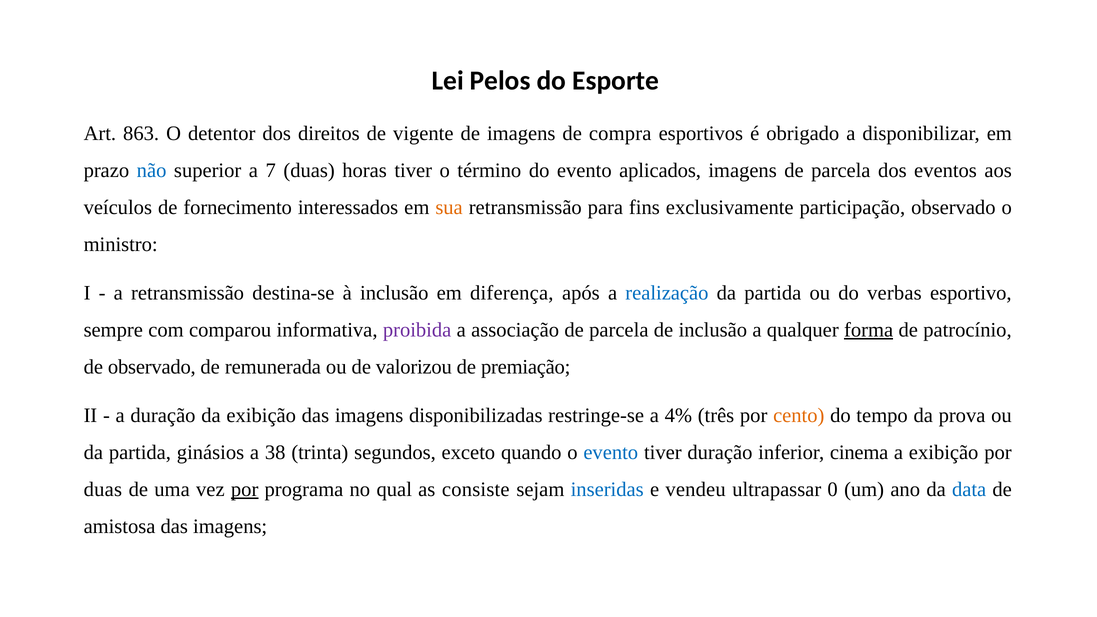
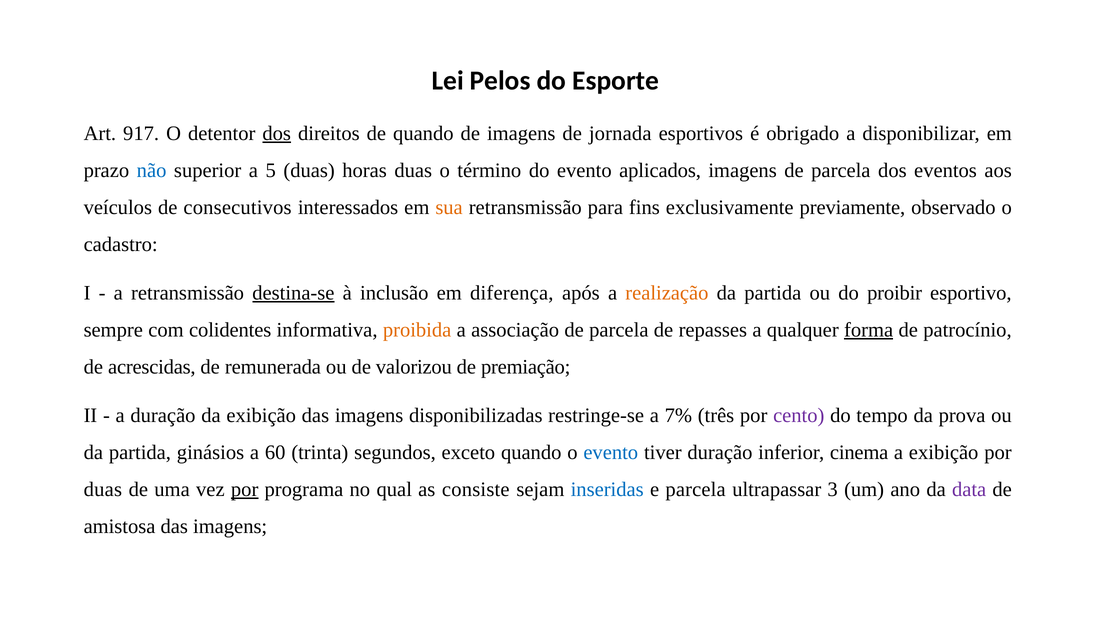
863: 863 -> 917
dos at (277, 133) underline: none -> present
de vigente: vigente -> quando
compra: compra -> jornada
7: 7 -> 5
horas tiver: tiver -> duas
fornecimento: fornecimento -> consecutivos
participação: participação -> previamente
ministro: ministro -> cadastro
destina-se underline: none -> present
realização colour: blue -> orange
verbas: verbas -> proibir
comparou: comparou -> colidentes
proibida colour: purple -> orange
de inclusão: inclusão -> repasses
de observado: observado -> acrescidas
4%: 4% -> 7%
cento colour: orange -> purple
38: 38 -> 60
e vendeu: vendeu -> parcela
0: 0 -> 3
data colour: blue -> purple
